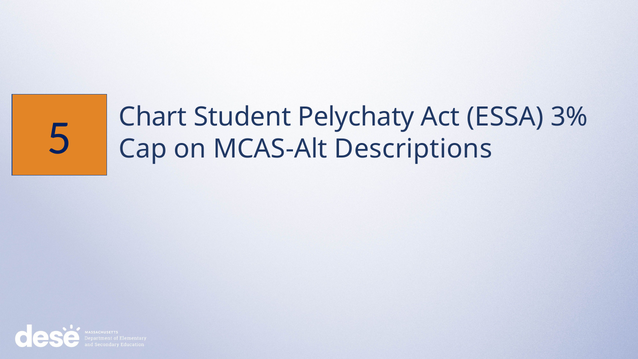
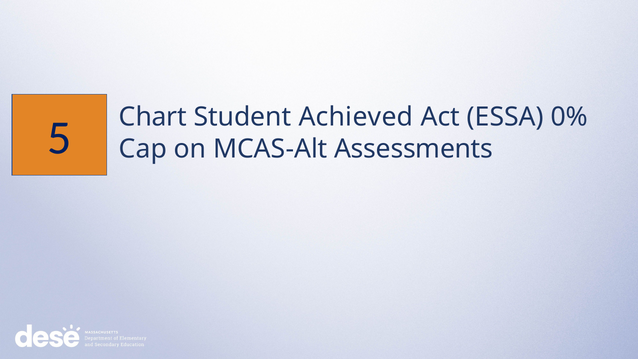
Pelychaty: Pelychaty -> Achieved
3%: 3% -> 0%
Descriptions: Descriptions -> Assessments
